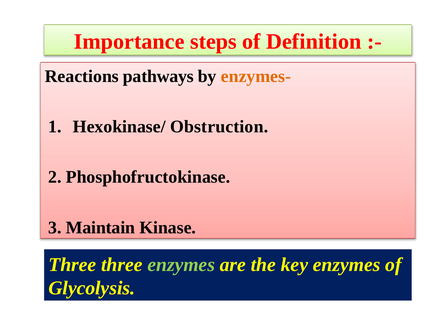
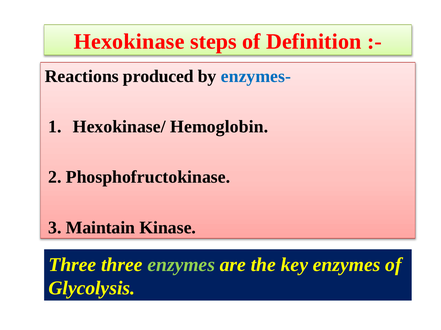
Importance: Importance -> Hexokinase
pathways: pathways -> produced
enzymes- colour: orange -> blue
Obstruction: Obstruction -> Hemoglobin
